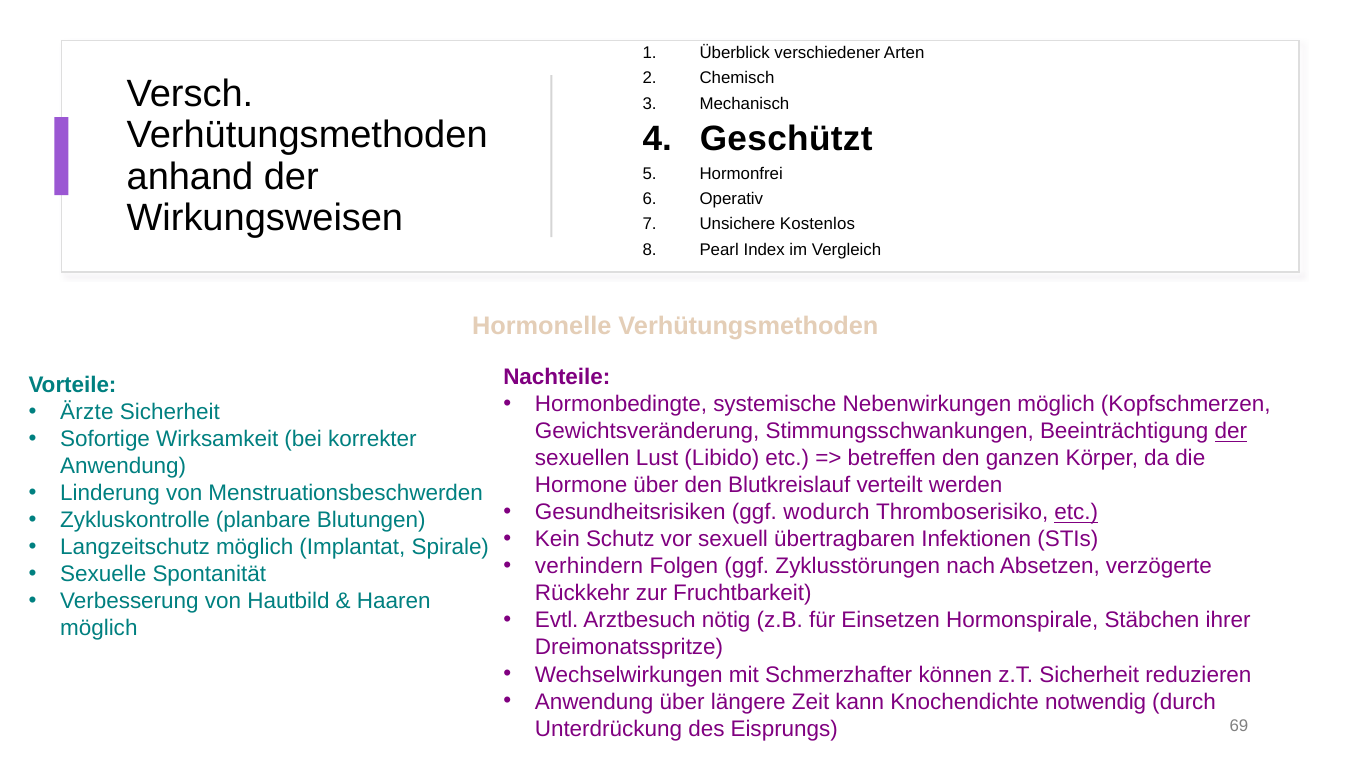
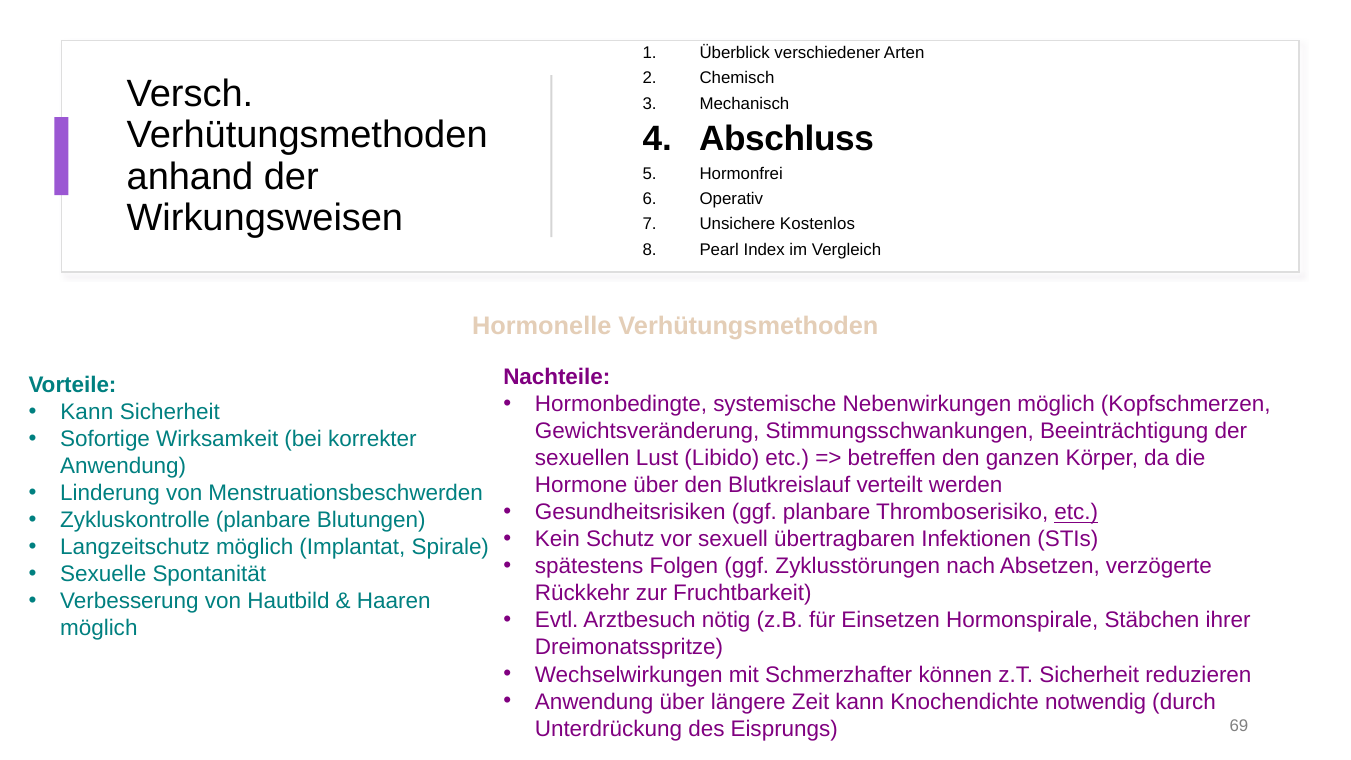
Geschützt: Geschützt -> Abschluss
Ärzte at (87, 412): Ärzte -> Kann
der at (1231, 431) underline: present -> none
ggf wodurch: wodurch -> planbare
verhindern: verhindern -> spätestens
